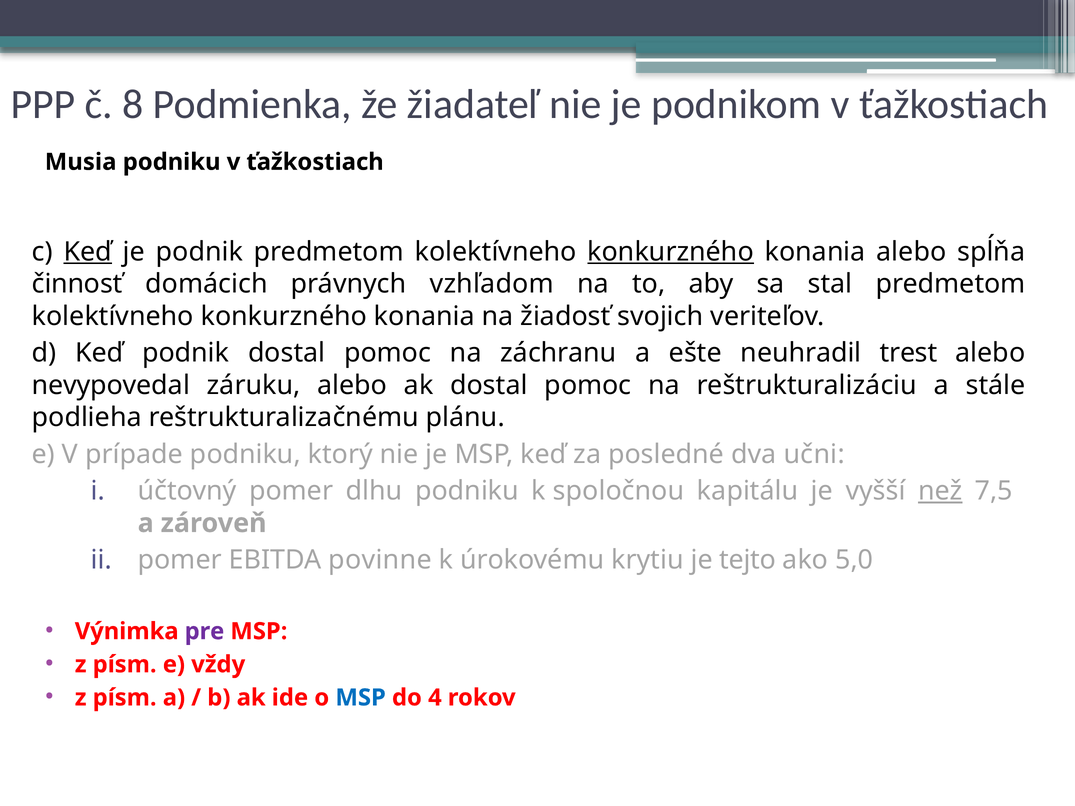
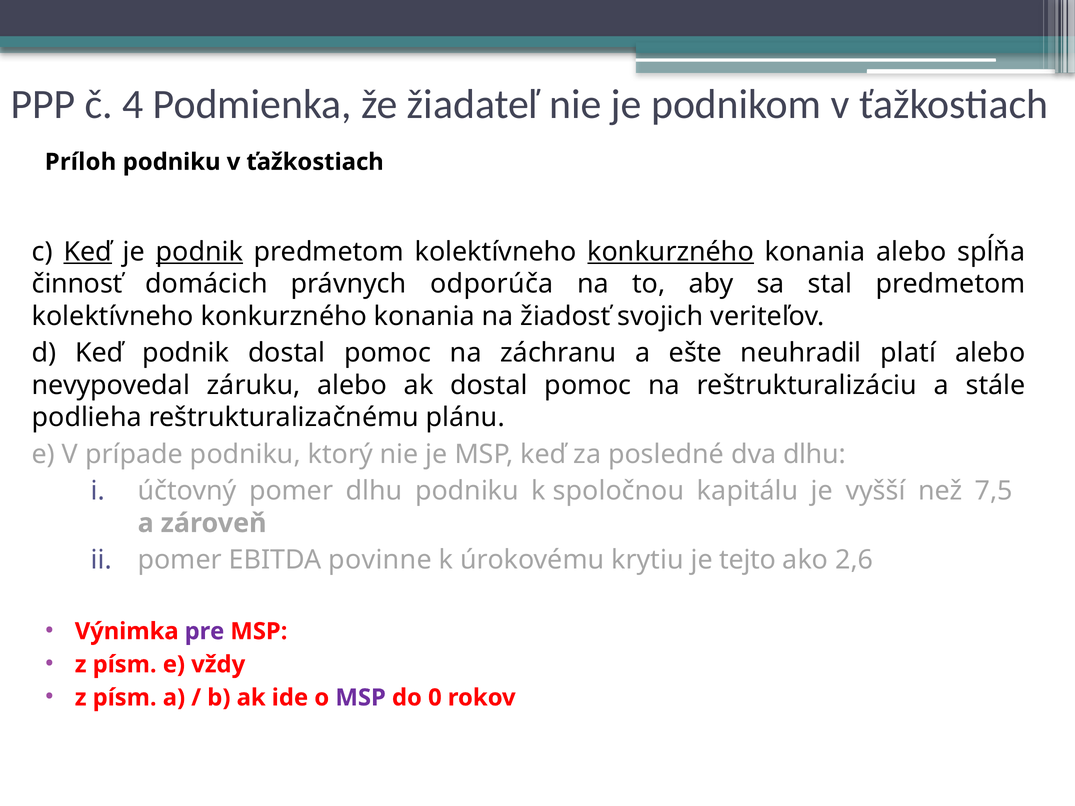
8: 8 -> 4
Musia: Musia -> Príloh
podnik at (199, 252) underline: none -> present
vzhľadom: vzhľadom -> odporúča
trest: trest -> platí
dva učni: učni -> dlhu
než underline: present -> none
5,0: 5,0 -> 2,6
MSP at (361, 698) colour: blue -> purple
4: 4 -> 0
